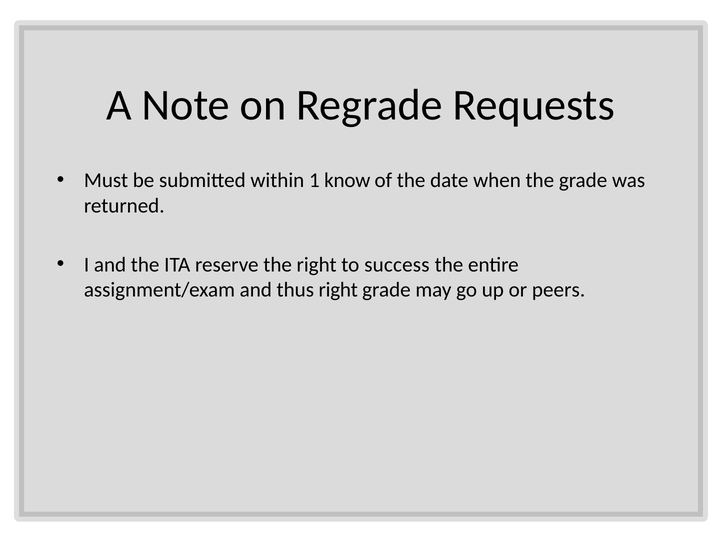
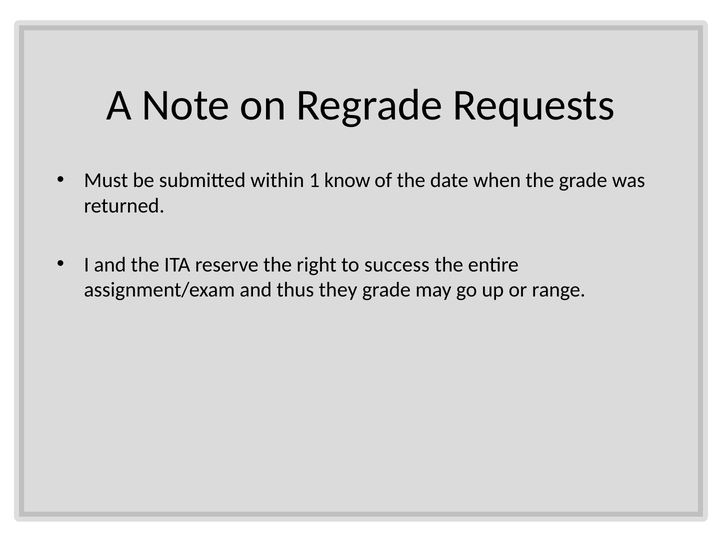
thus right: right -> they
peers: peers -> range
